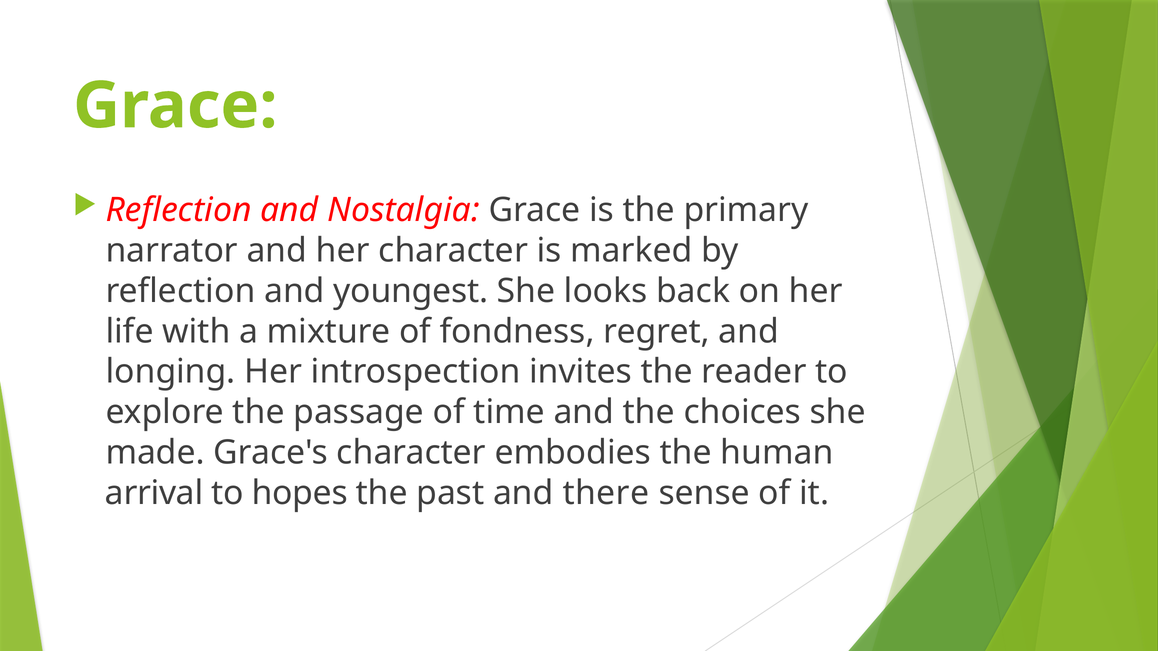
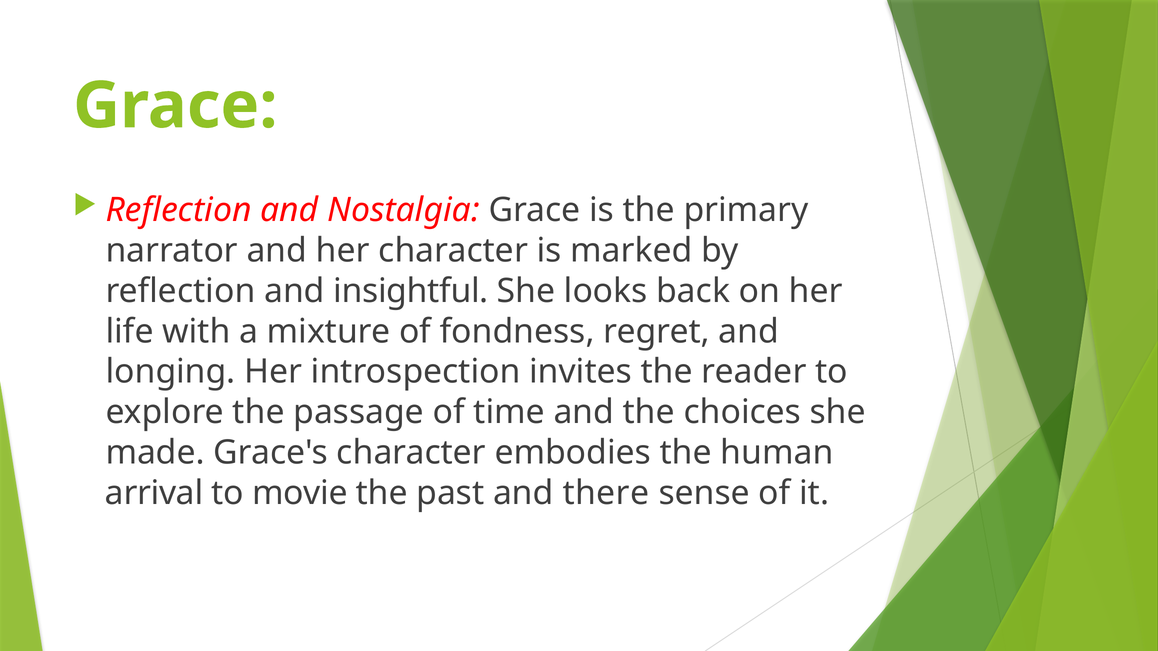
youngest: youngest -> insightful
hopes: hopes -> movie
